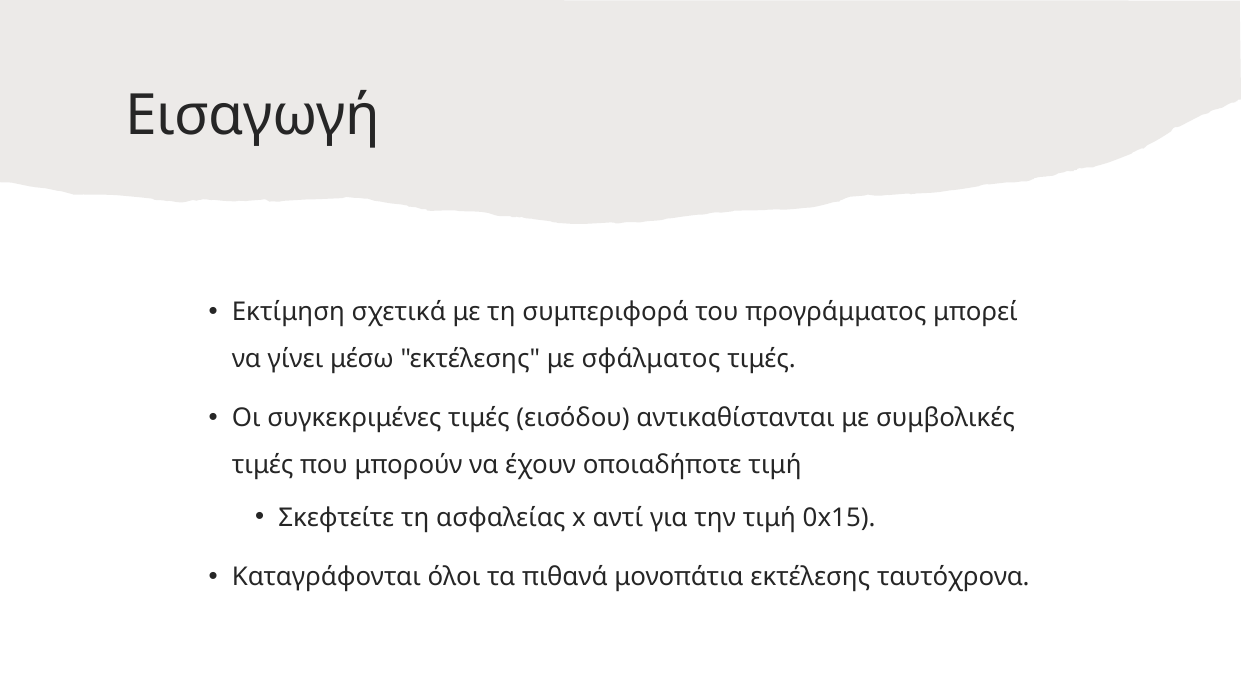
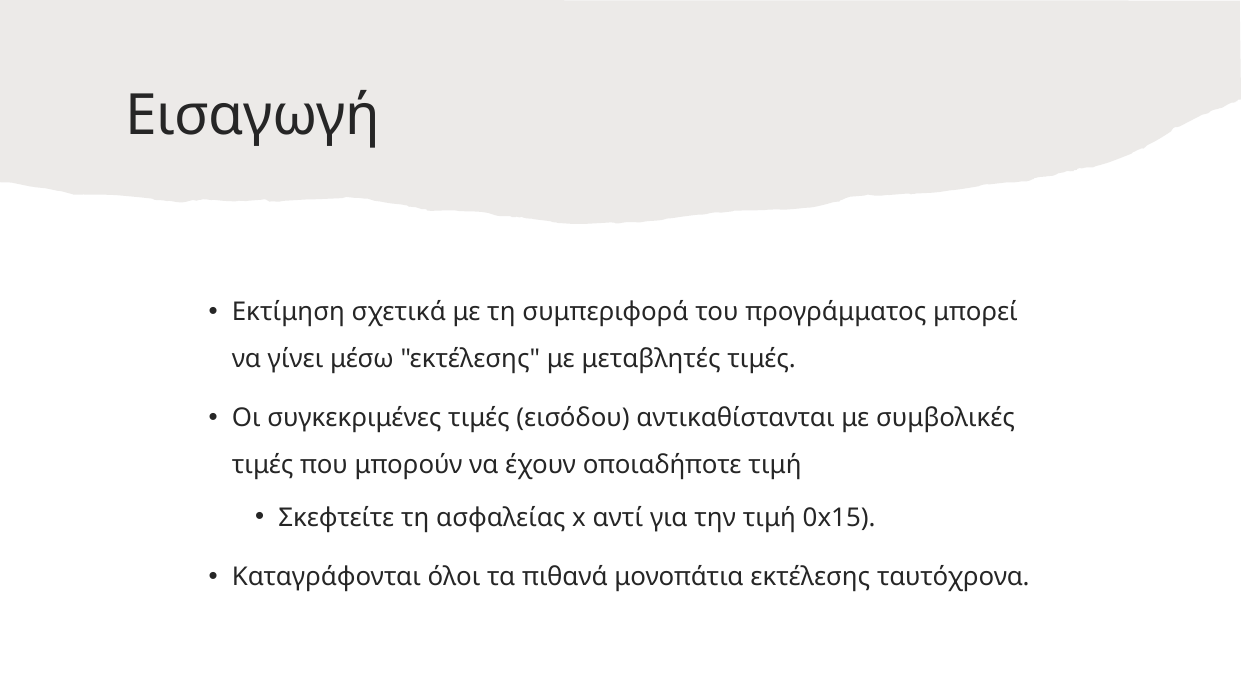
σφάλματος: σφάλματος -> μεταβλητές
